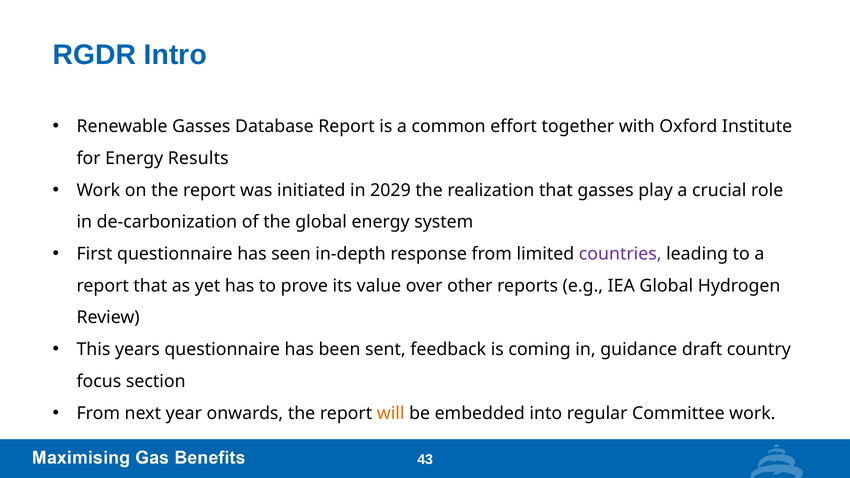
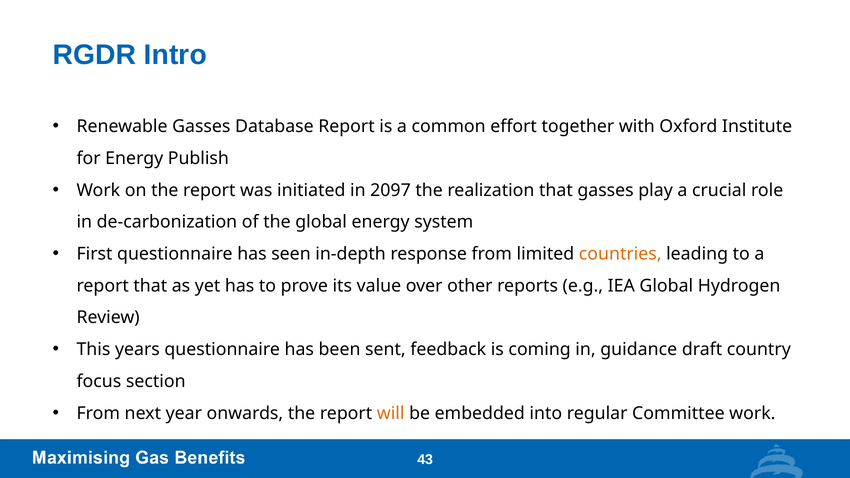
Results: Results -> Publish
2029: 2029 -> 2097
countries colour: purple -> orange
